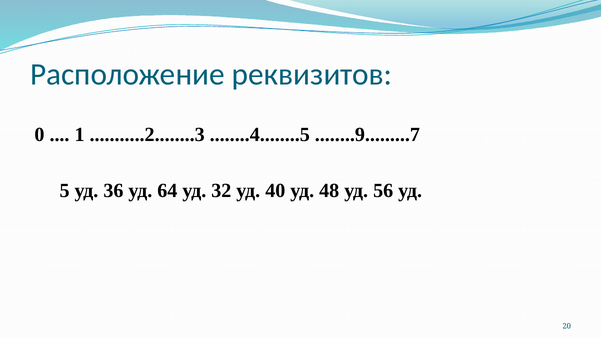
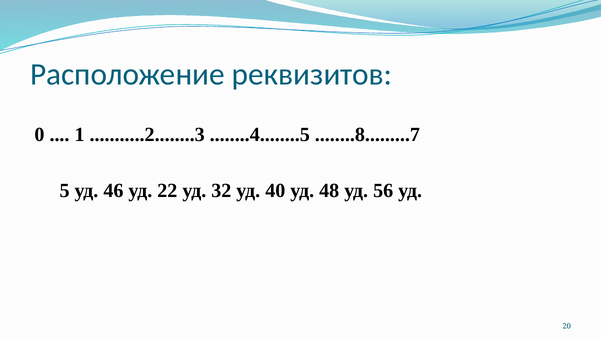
........9.........7: ........9.........7 -> ........8.........7
36: 36 -> 46
64: 64 -> 22
